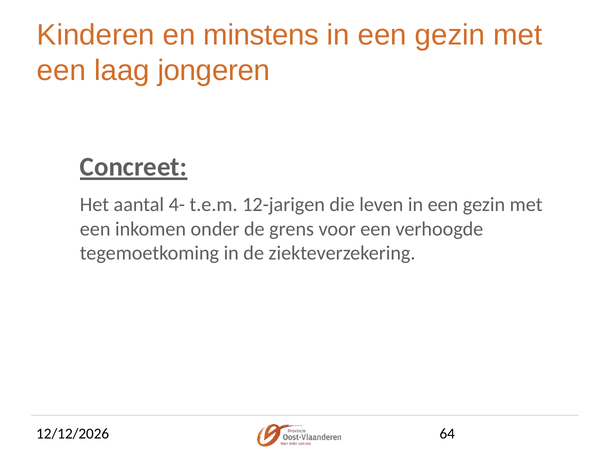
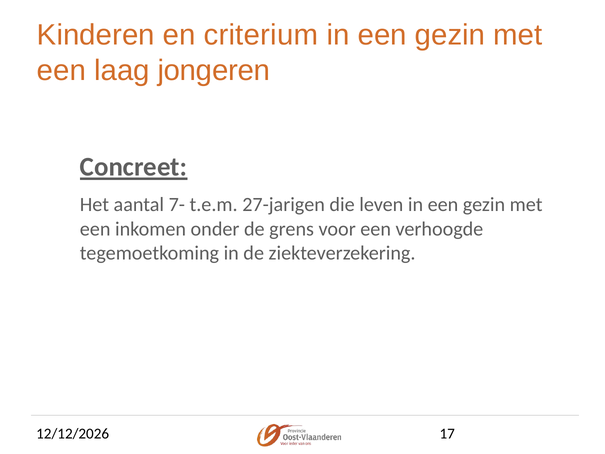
minstens: minstens -> criterium
4-: 4- -> 7-
12-jarigen: 12-jarigen -> 27-jarigen
64: 64 -> 17
